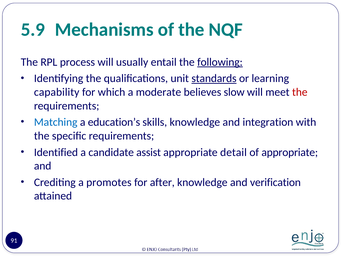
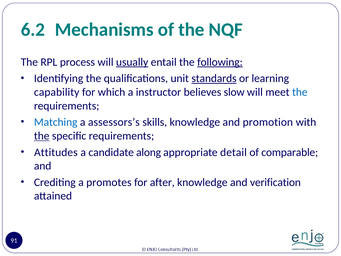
5.9: 5.9 -> 6.2
usually underline: none -> present
moderate: moderate -> instructor
the at (300, 92) colour: red -> blue
education’s: education’s -> assessors’s
integration: integration -> promotion
the at (42, 136) underline: none -> present
Identified: Identified -> Attitudes
assist: assist -> along
of appropriate: appropriate -> comparable
